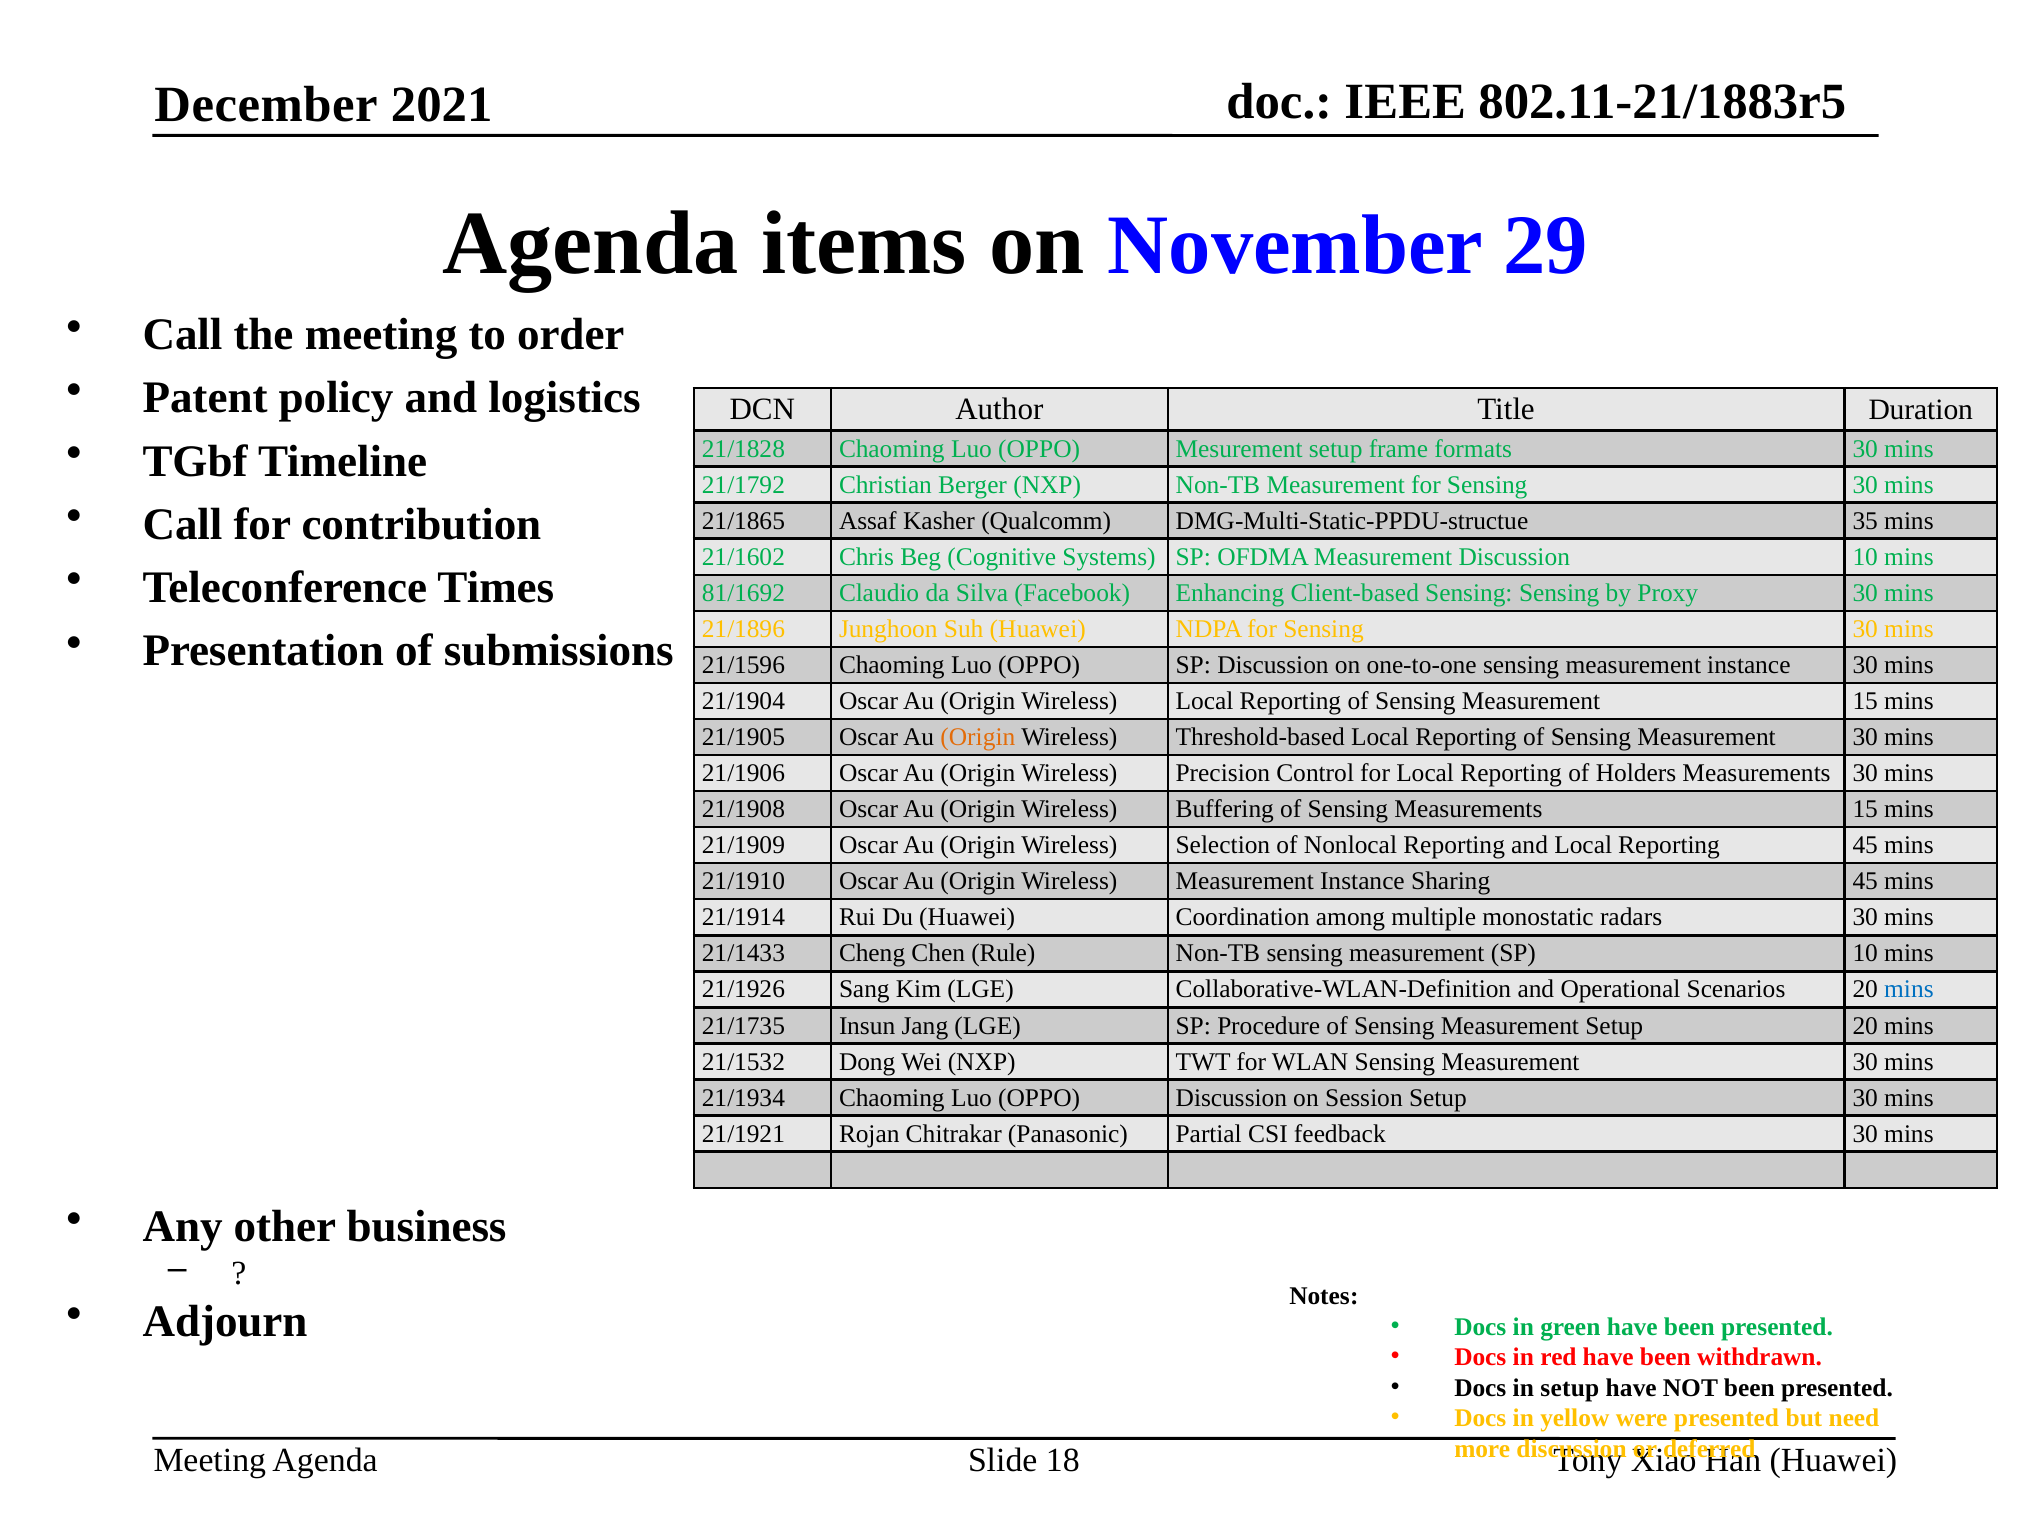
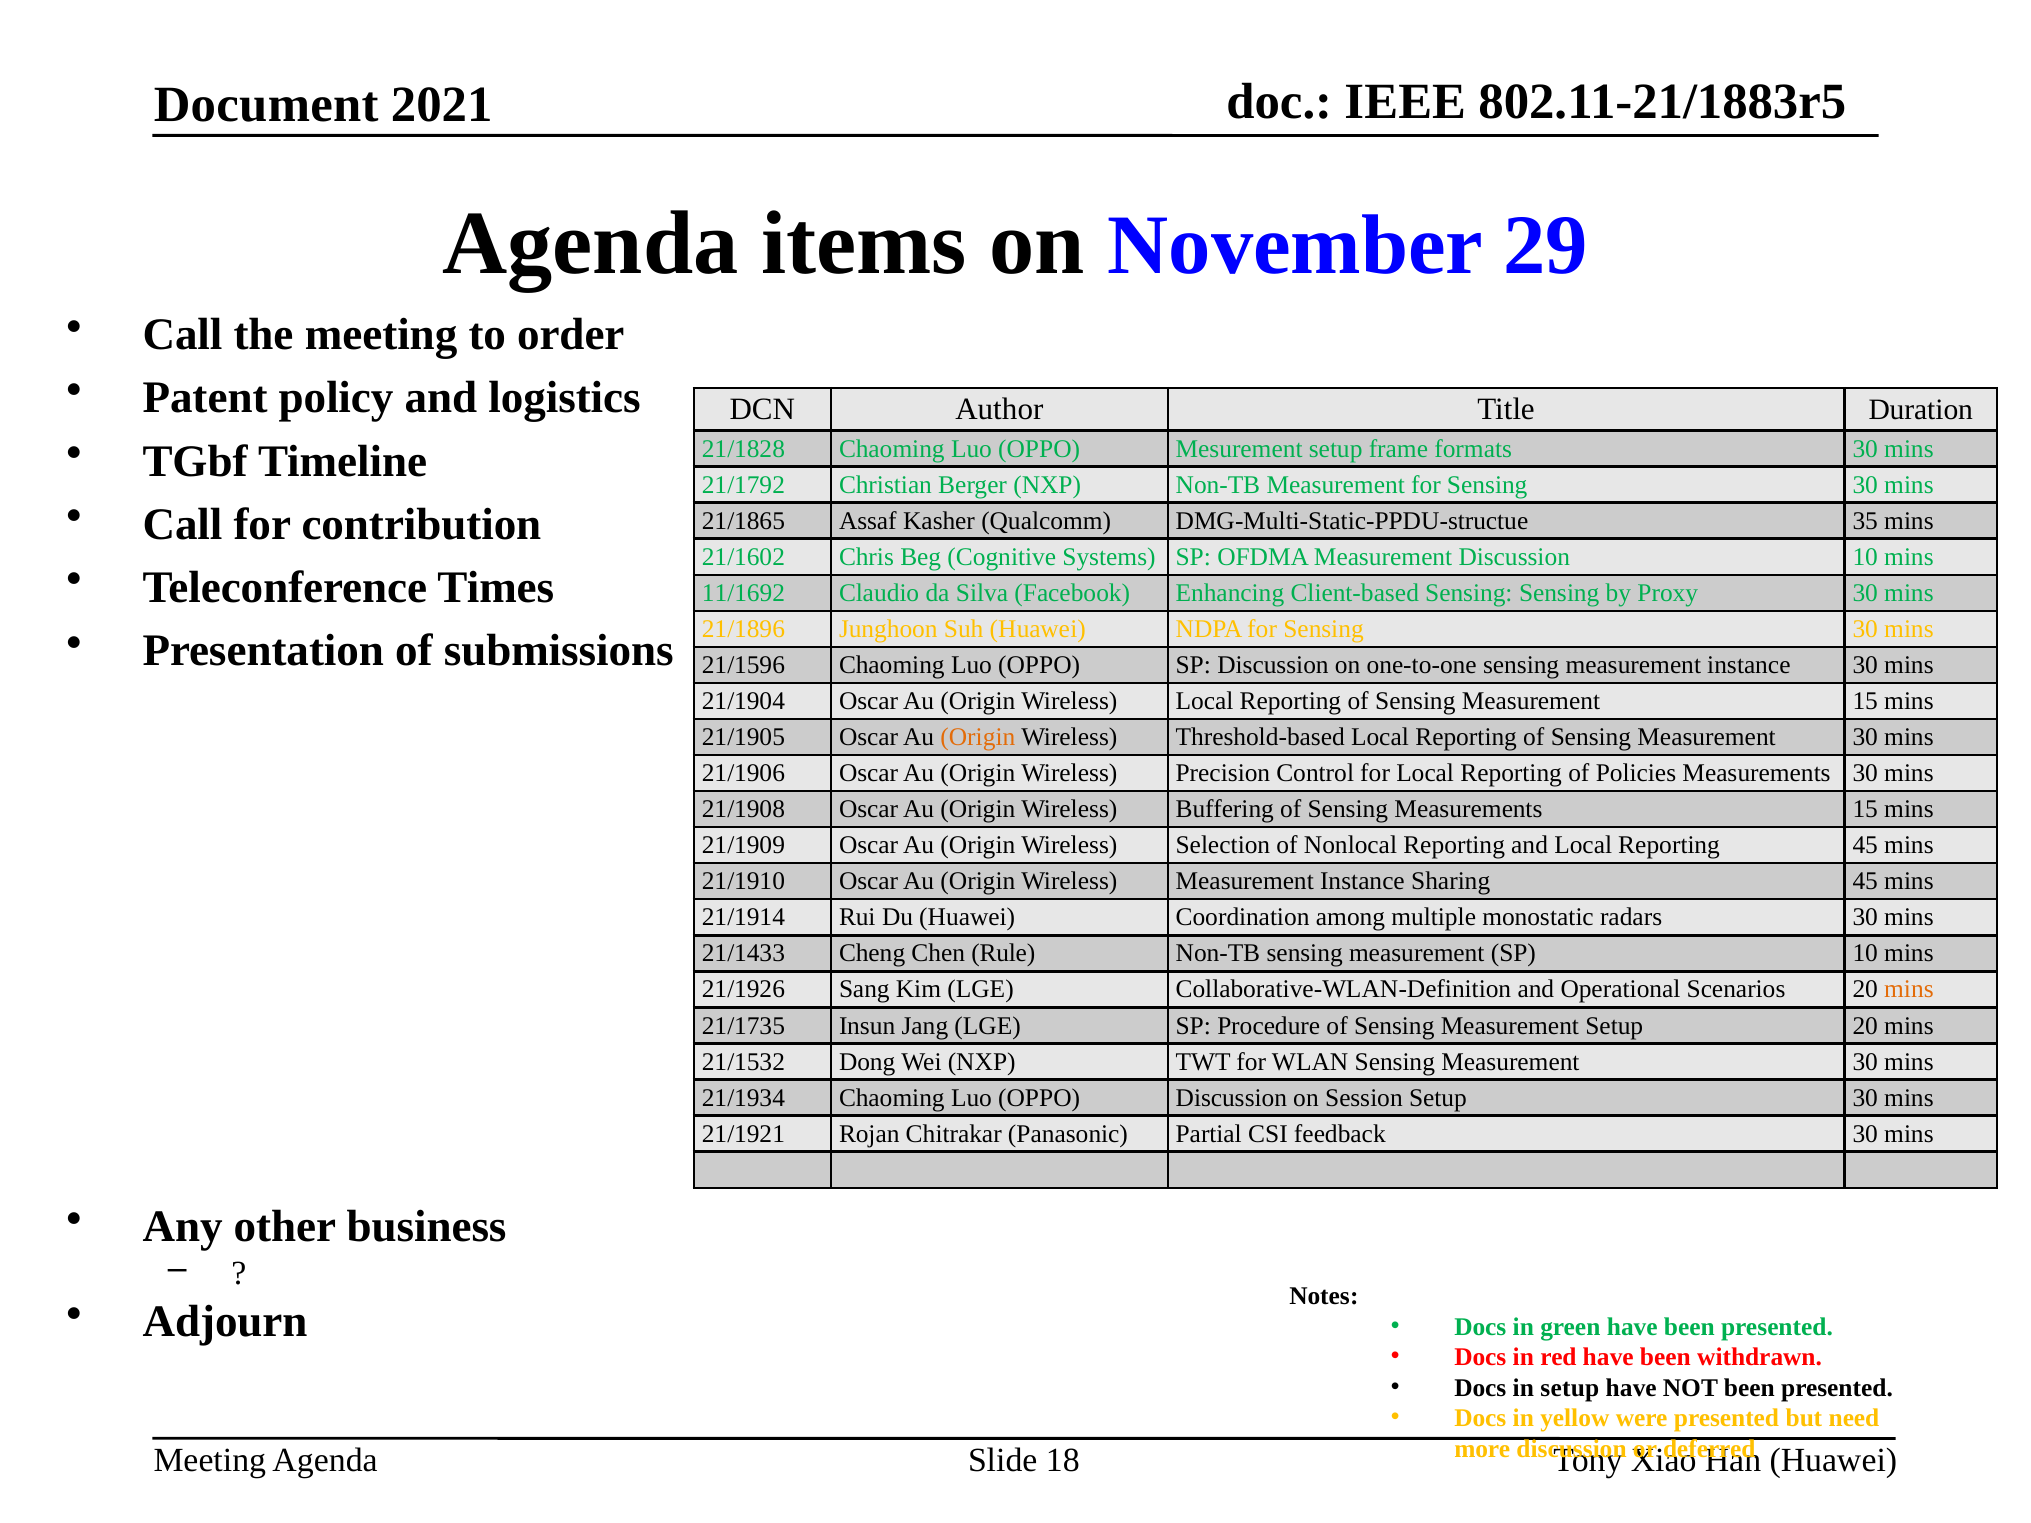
December: December -> Document
81/1692: 81/1692 -> 11/1692
Holders: Holders -> Policies
mins at (1909, 990) colour: blue -> orange
